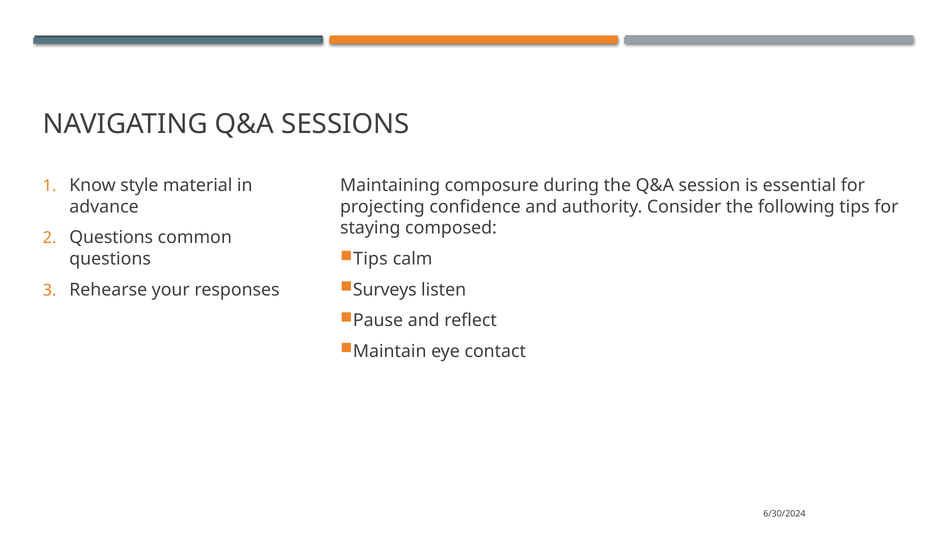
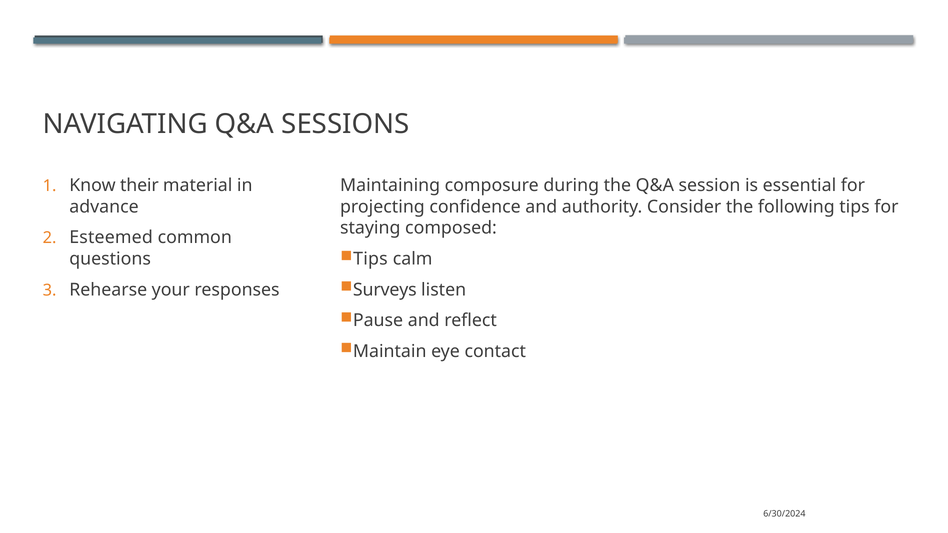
style: style -> their
Questions at (111, 238): Questions -> Esteemed
